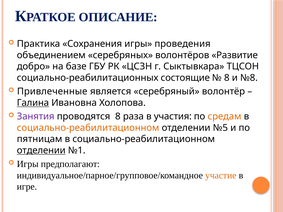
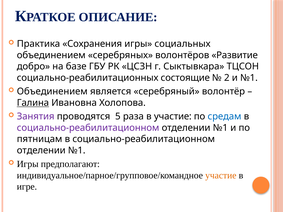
проведения: проведения -> социальных
8 at (227, 78): 8 -> 2
и №8: №8 -> №1
Привлеченные at (52, 92): Привлеченные -> Объединением
проводятся 8: 8 -> 5
в участия: участия -> участие
средам colour: orange -> blue
социально-реабилитационном at (88, 128) colour: orange -> purple
№5 at (220, 128): №5 -> №1
отделении at (41, 151) underline: present -> none
